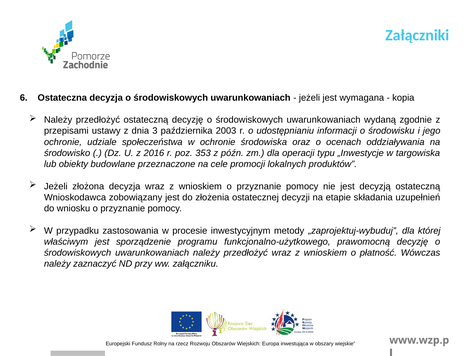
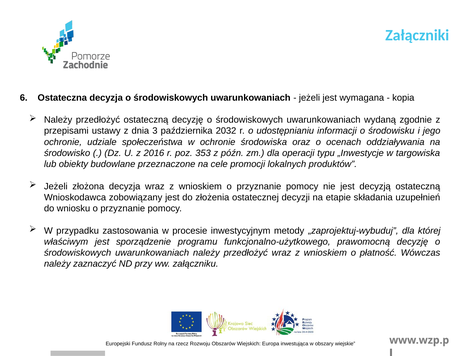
2003: 2003 -> 2032
